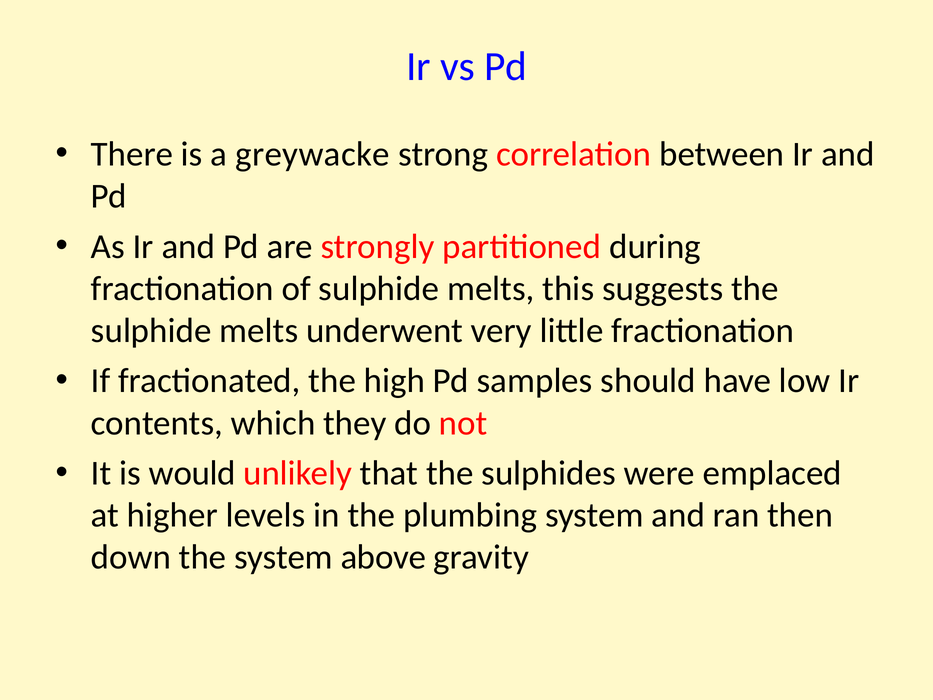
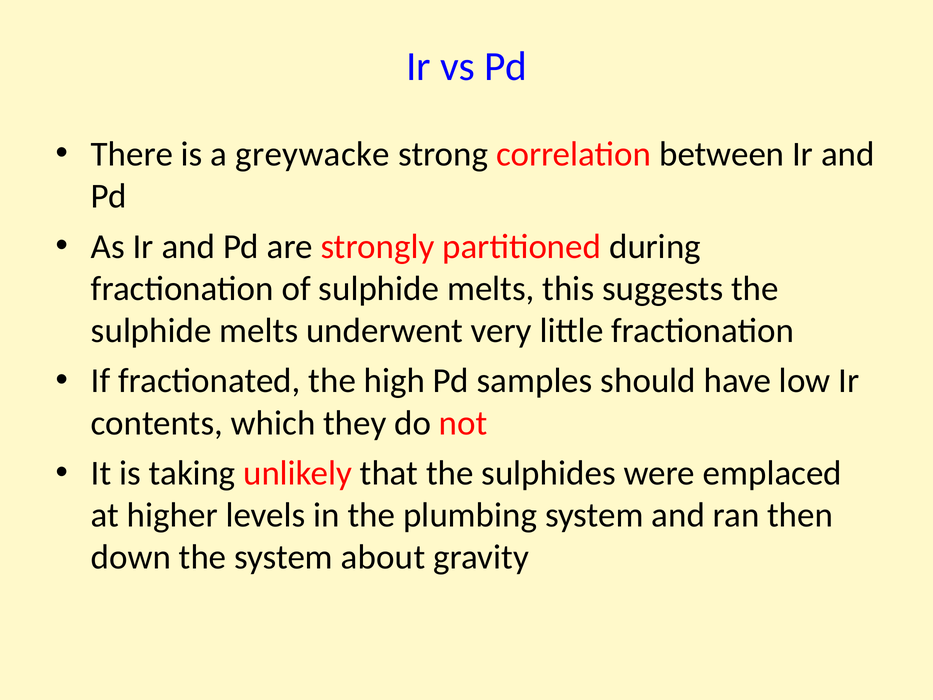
would: would -> taking
above: above -> about
